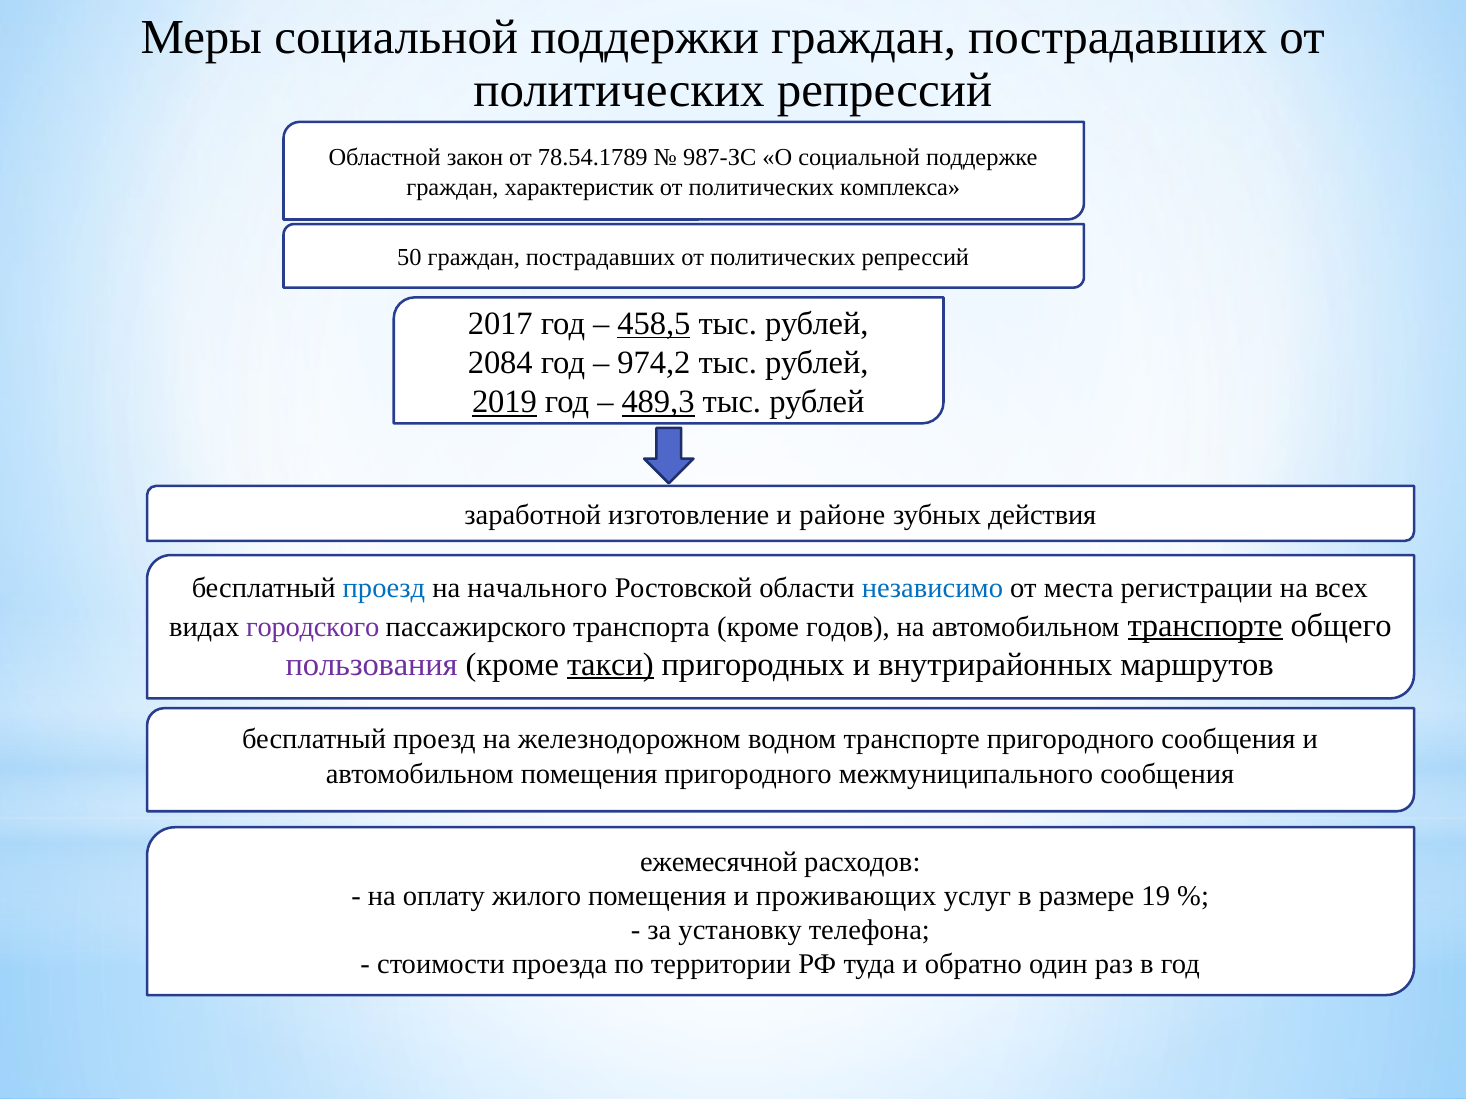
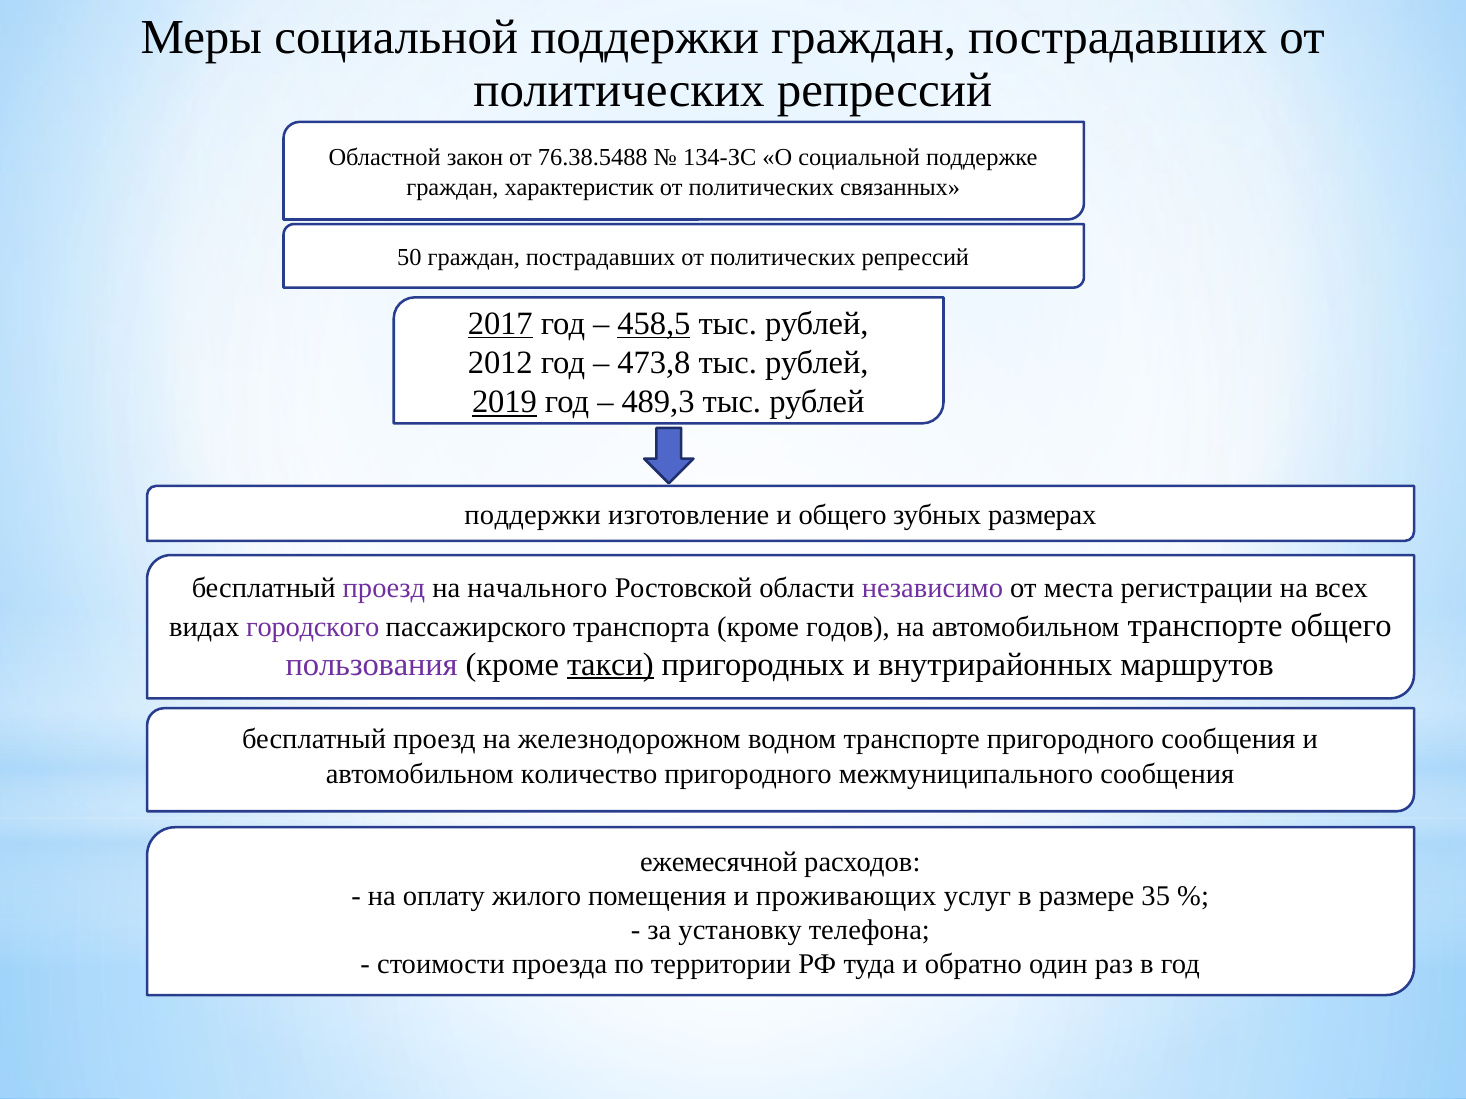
78.54.1789: 78.54.1789 -> 76.38.5488
987-ЗС: 987-ЗС -> 134-ЗС
комплекса: комплекса -> связанных
2017 underline: none -> present
2084: 2084 -> 2012
974,2: 974,2 -> 473,8
489,3 underline: present -> none
заработной at (533, 515): заработной -> поддержки
и районе: районе -> общего
действия: действия -> размерах
проезд at (384, 589) colour: blue -> purple
независимо colour: blue -> purple
транспорте at (1205, 626) underline: present -> none
автомобильном помещения: помещения -> количество
19: 19 -> 35
